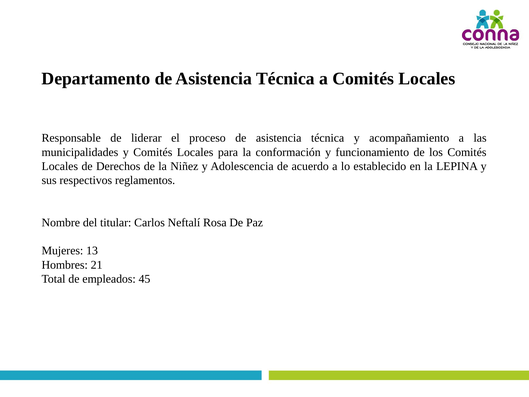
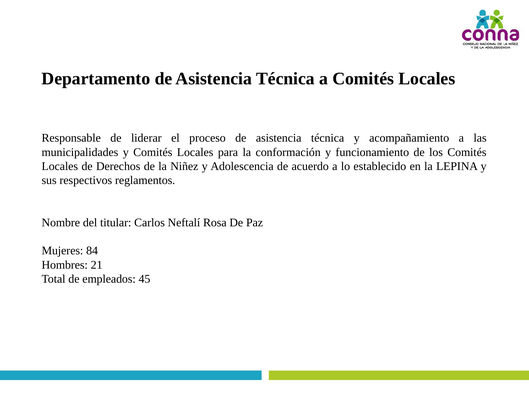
13: 13 -> 84
